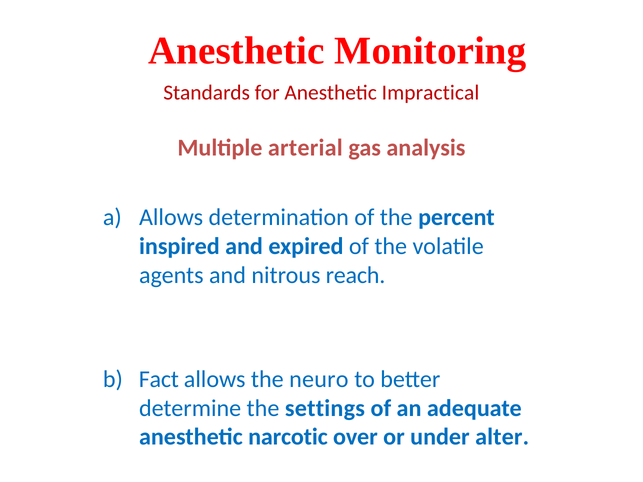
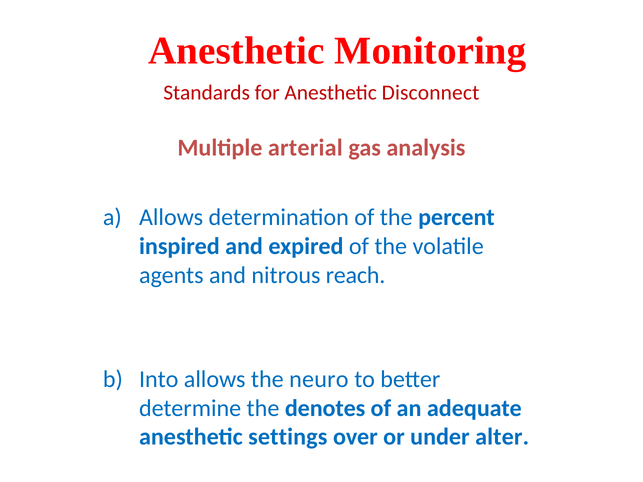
Impractical: Impractical -> Disconnect
Fact: Fact -> Into
settings: settings -> denotes
narcotic: narcotic -> settings
